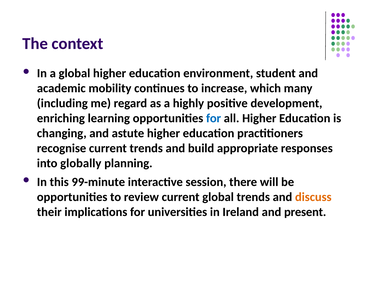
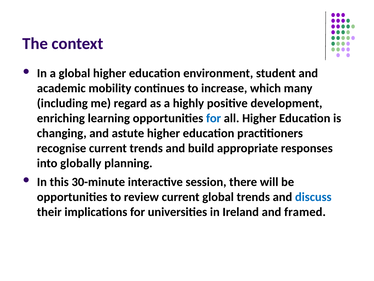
99-minute: 99-minute -> 30-minute
discuss colour: orange -> blue
present: present -> framed
